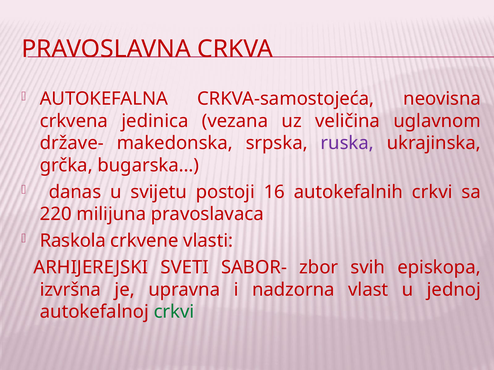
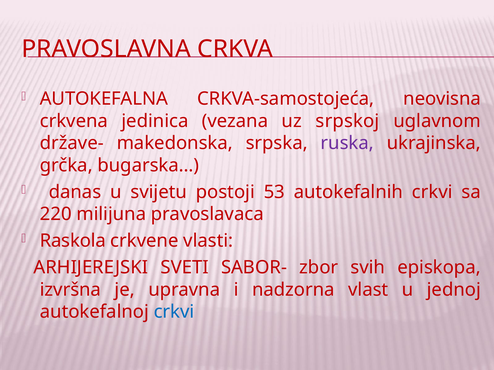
veličina: veličina -> srpskoj
16: 16 -> 53
crkvi at (174, 312) colour: green -> blue
